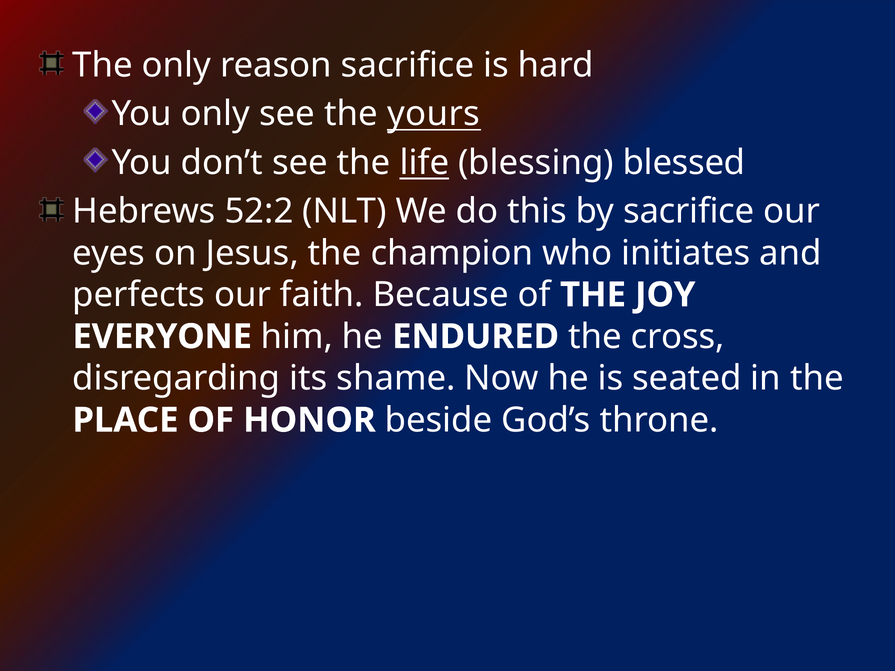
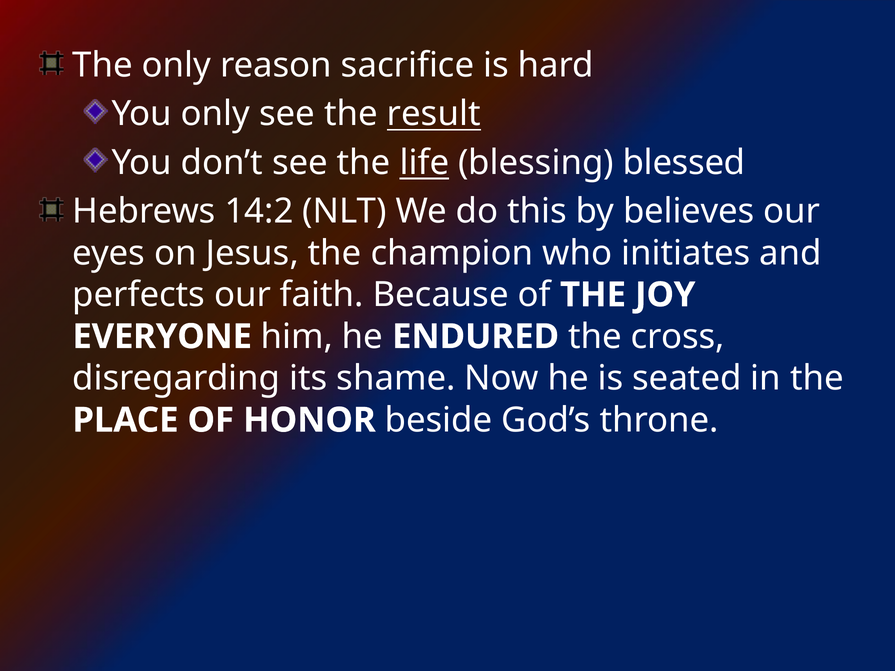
yours: yours -> result
52:2: 52:2 -> 14:2
by sacrifice: sacrifice -> believes
